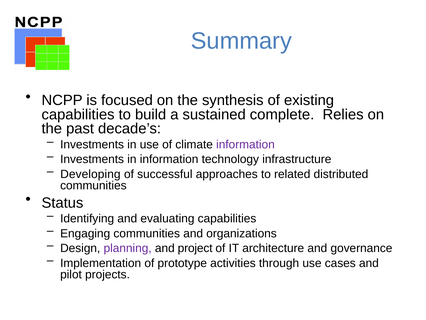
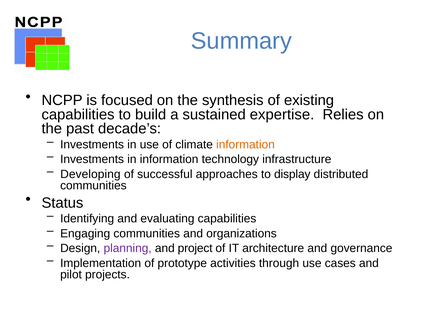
complete: complete -> expertise
information at (245, 144) colour: purple -> orange
related: related -> display
